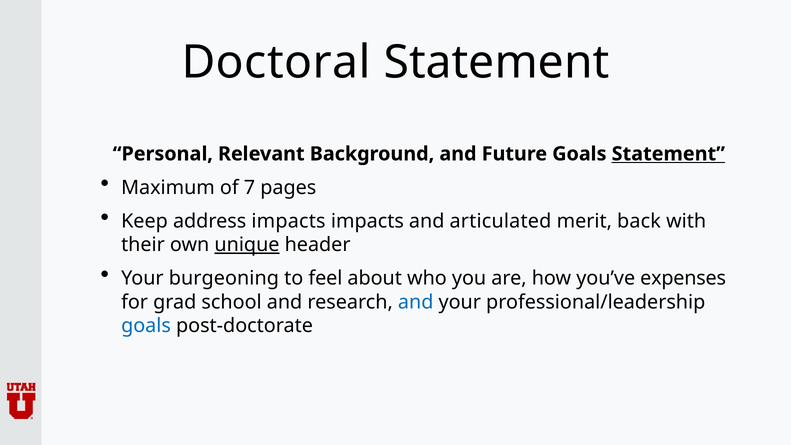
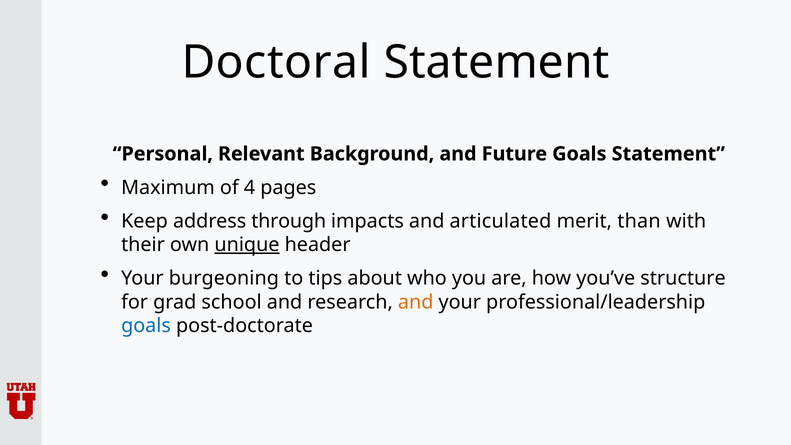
Statement at (668, 154) underline: present -> none
7: 7 -> 4
address impacts: impacts -> through
back: back -> than
feel: feel -> tips
expenses: expenses -> structure
and at (416, 302) colour: blue -> orange
